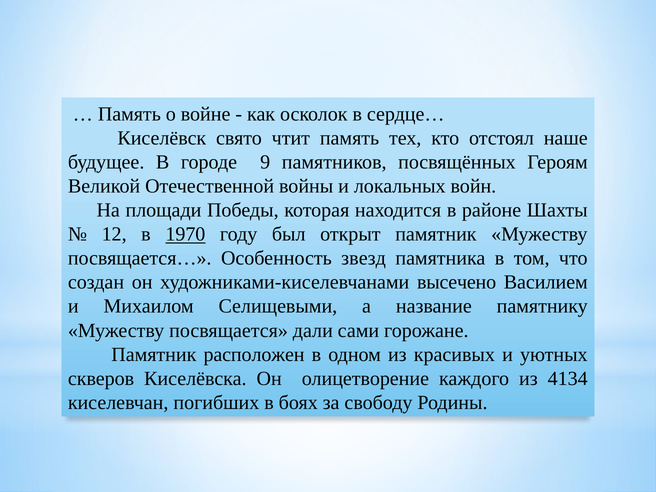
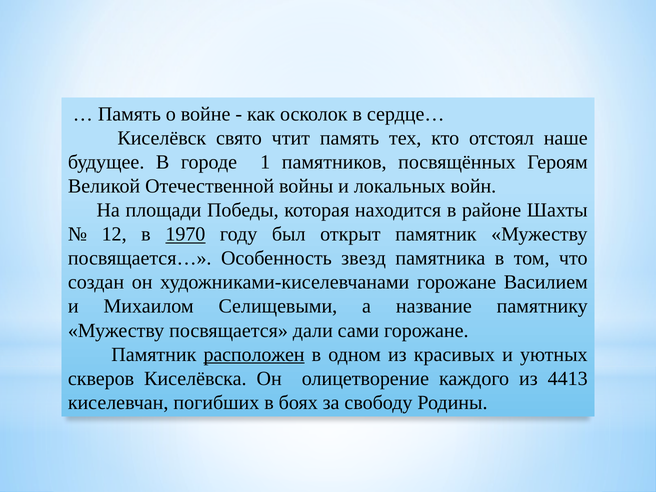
9: 9 -> 1
художниками-киселевчанами высечено: высечено -> горожане
расположен underline: none -> present
4134: 4134 -> 4413
